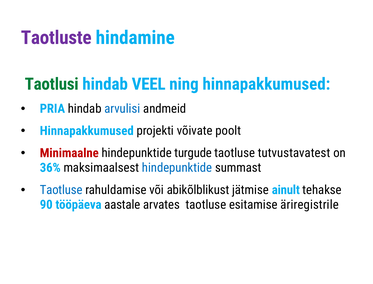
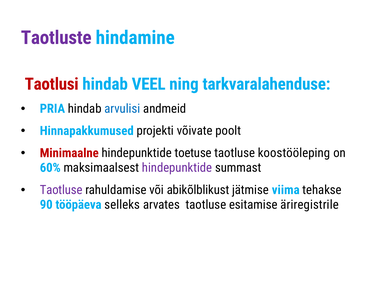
Taotlusi colour: green -> red
ning hinnapakkumused: hinnapakkumused -> tarkvaralahenduse
turgude: turgude -> toetuse
tutvustavatest: tutvustavatest -> koostööleping
36%: 36% -> 60%
hindepunktide at (177, 167) colour: blue -> purple
Taotluse at (61, 190) colour: blue -> purple
ainult: ainult -> viima
aastale: aastale -> selleks
